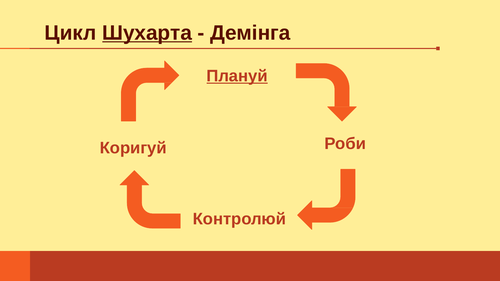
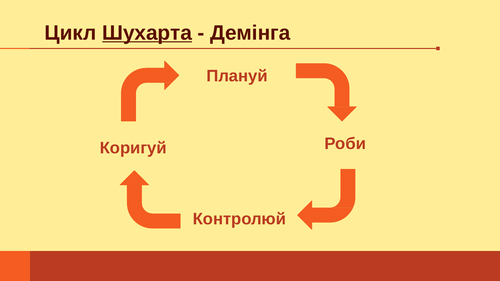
Плануй underline: present -> none
